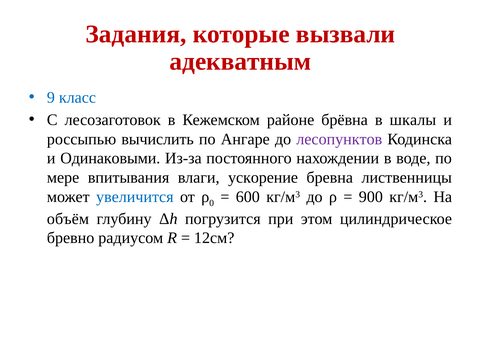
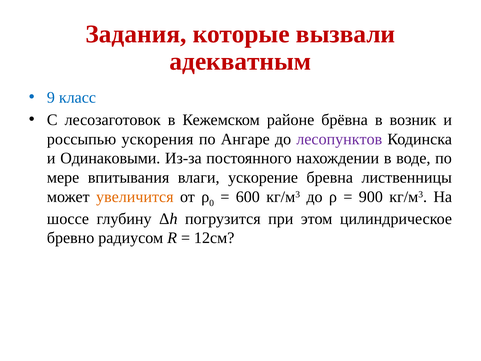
шкалы: шкалы -> возник
вычислить: вычислить -> ускорения
увеличится colour: blue -> orange
объём: объём -> шоссе
